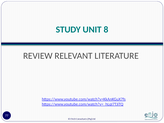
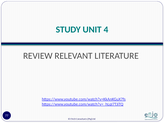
8: 8 -> 4
